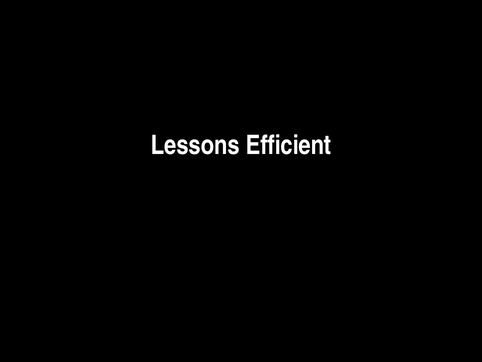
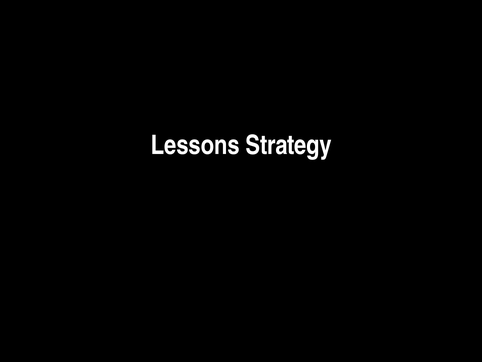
Efficient: Efficient -> Strategy
